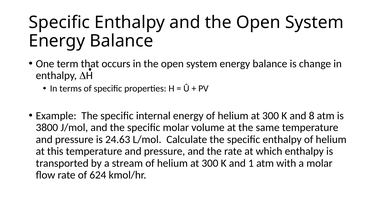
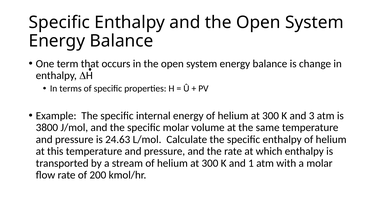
8: 8 -> 3
624: 624 -> 200
